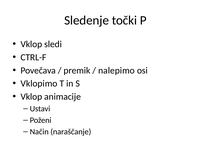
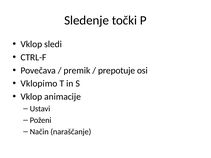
nalepimo: nalepimo -> prepotuje
